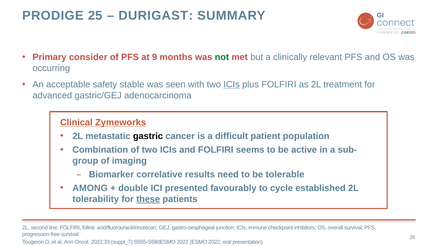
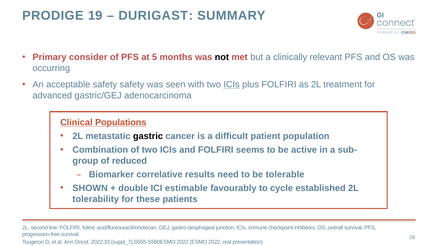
25: 25 -> 19
9: 9 -> 5
not colour: green -> black
safety stable: stable -> safety
Zymeworks: Zymeworks -> Populations
imaging: imaging -> reduced
AMONG: AMONG -> SHOWN
presented: presented -> estimable
these underline: present -> none
